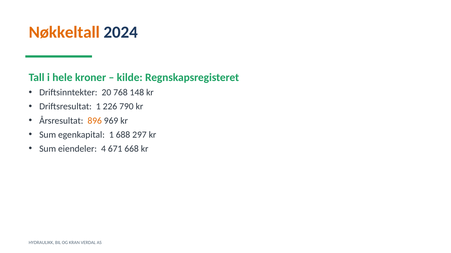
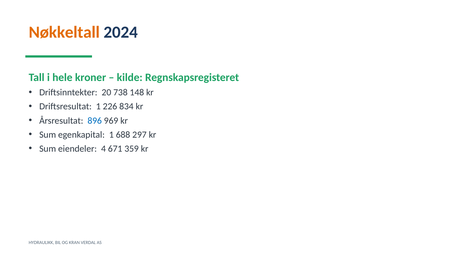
768: 768 -> 738
790: 790 -> 834
896 colour: orange -> blue
668: 668 -> 359
